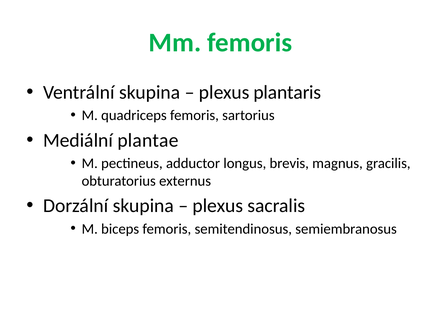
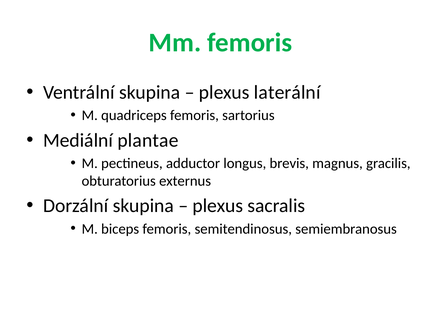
plantaris: plantaris -> laterální
